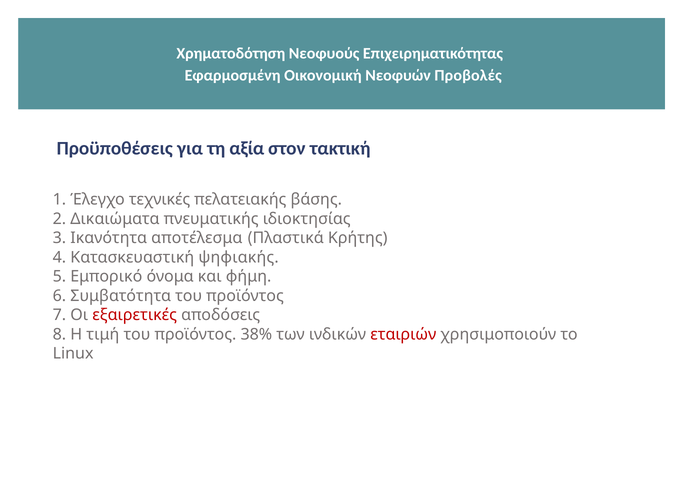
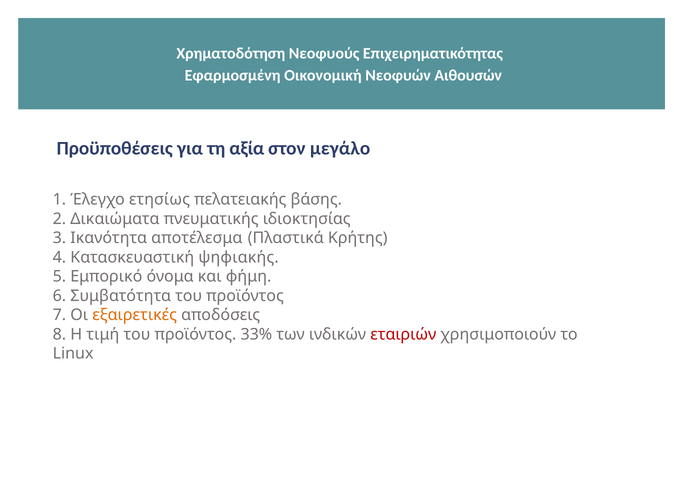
Προβολές: Προβολές -> Αιθουσών
τακτική: τακτική -> μεγάλο
τεχνικές: τεχνικές -> ετησίως
εξαιρετικές colour: red -> orange
38%: 38% -> 33%
